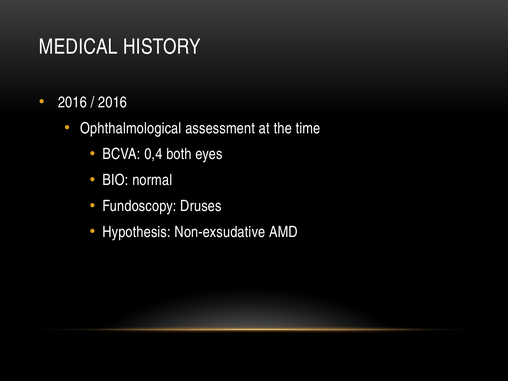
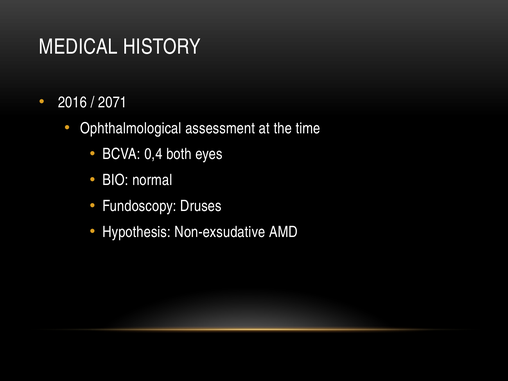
2016 at (113, 102): 2016 -> 2071
